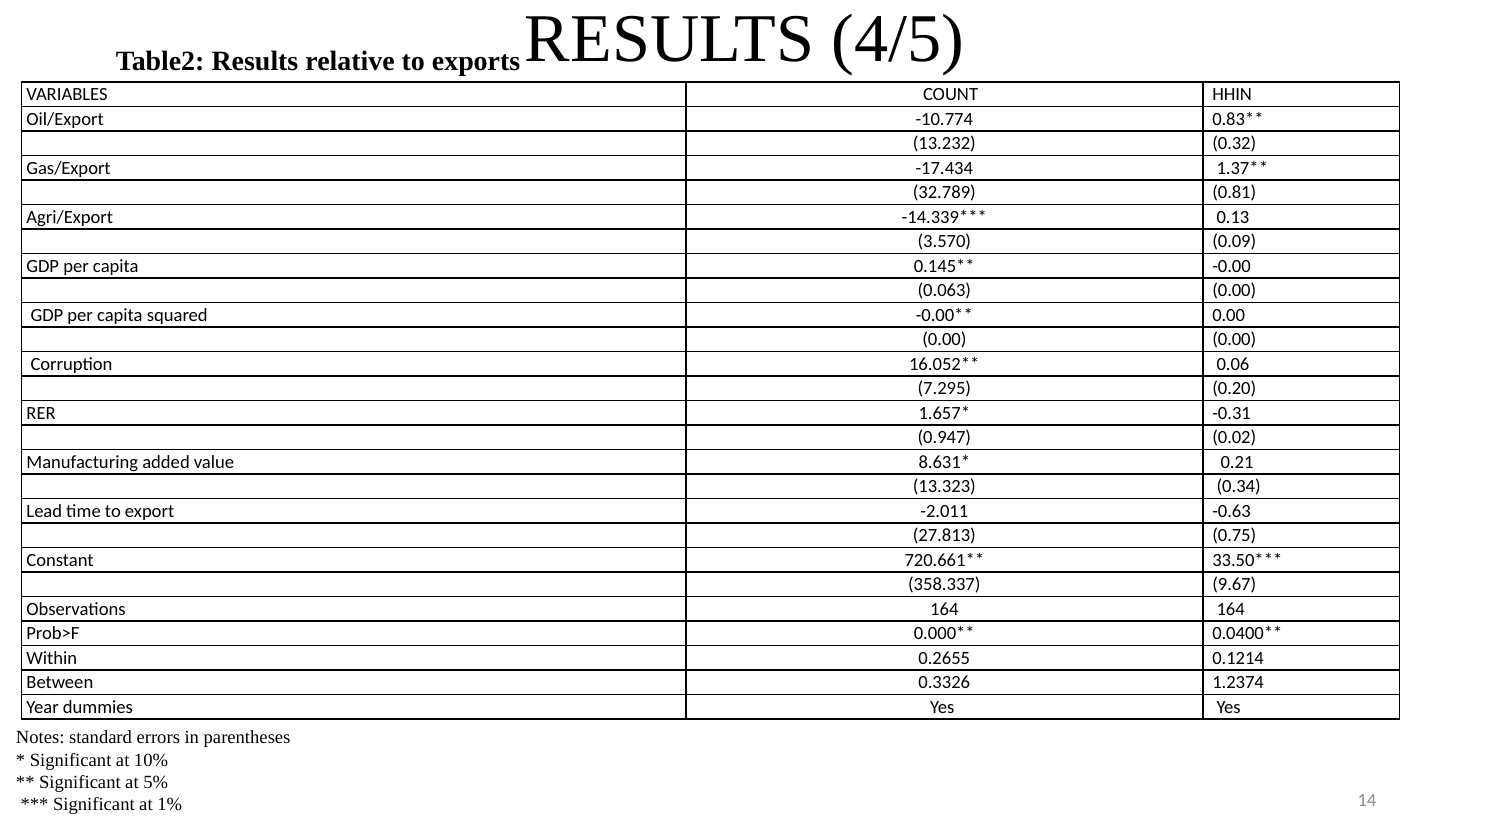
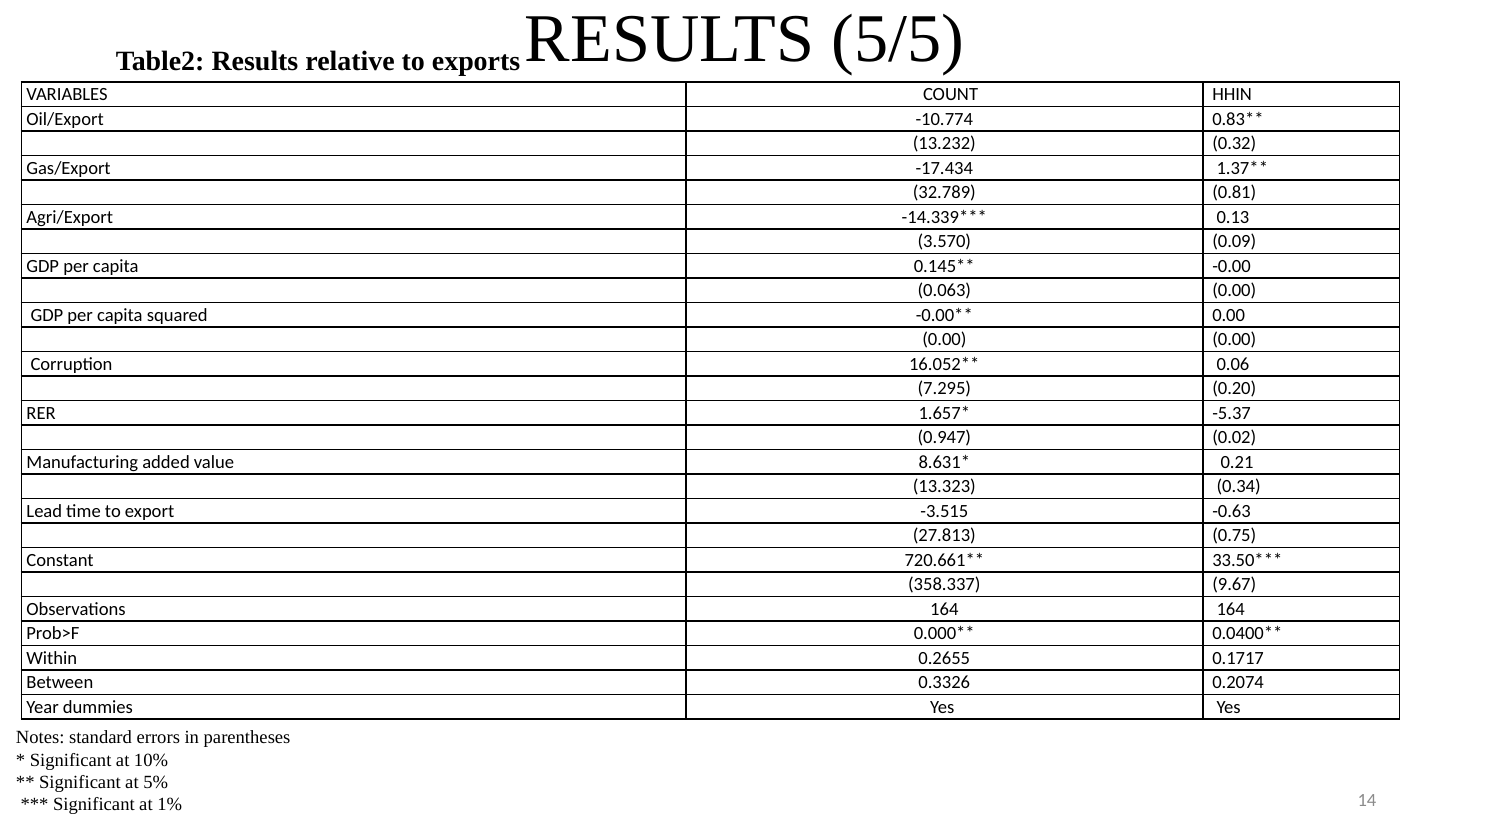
4/5: 4/5 -> 5/5
-0.31: -0.31 -> -5.37
-2.011: -2.011 -> -3.515
0.1214: 0.1214 -> 0.1717
1.2374: 1.2374 -> 0.2074
